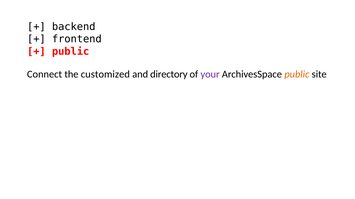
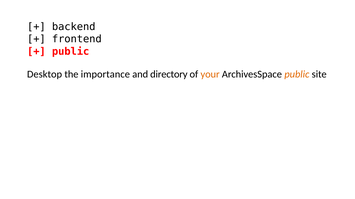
Connect: Connect -> Desktop
customized: customized -> importance
your colour: purple -> orange
